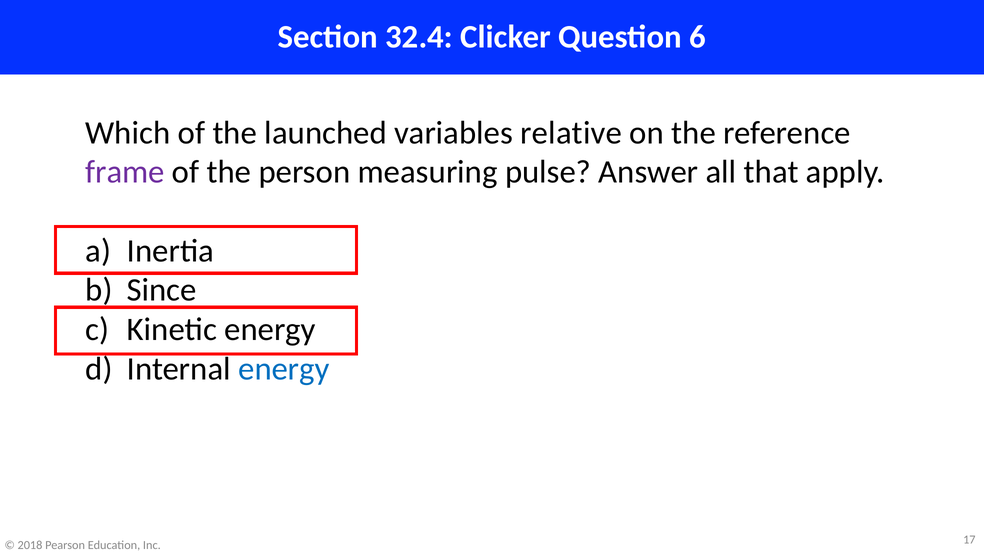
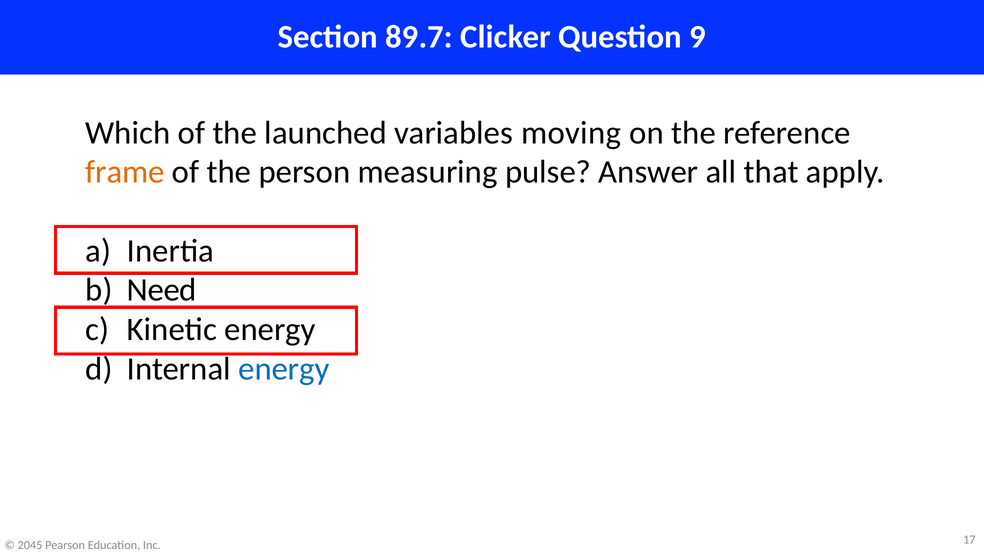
32.4: 32.4 -> 89.7
6: 6 -> 9
relative: relative -> moving
frame colour: purple -> orange
Since: Since -> Need
2018: 2018 -> 2045
